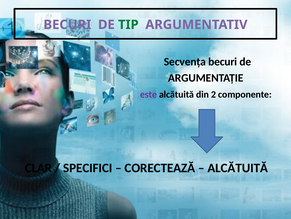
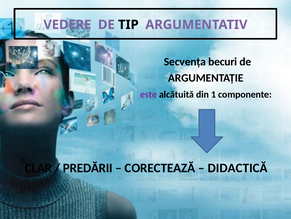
BECURI at (67, 25): BECURI -> VEDERE
TIP colour: green -> black
2: 2 -> 1
SPECIFICI: SPECIFICI -> PREDĂRII
ALCĂTUITĂ at (238, 167): ALCĂTUITĂ -> DIDACTICĂ
